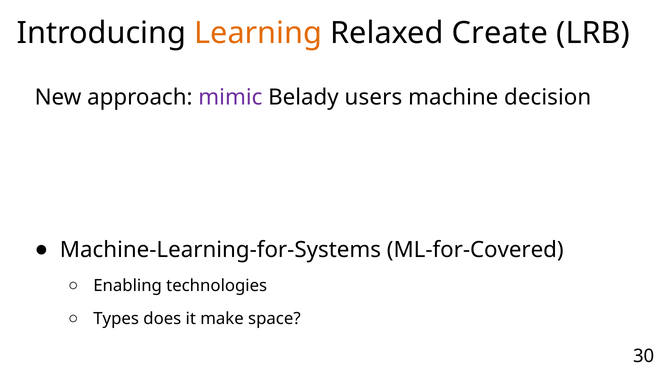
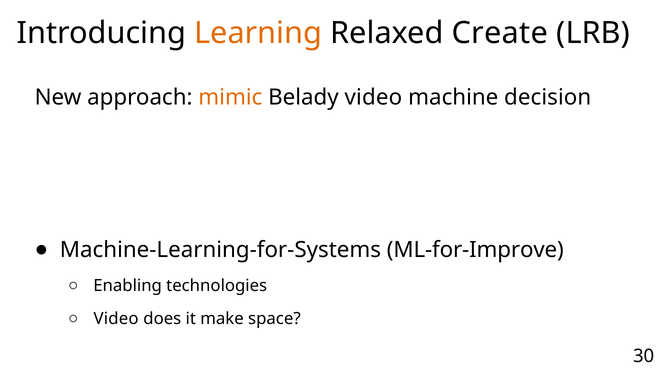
mimic colour: purple -> orange
Belady users: users -> video
ML-for-Covered: ML-for-Covered -> ML-for-Improve
Types at (116, 319): Types -> Video
